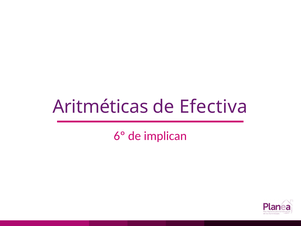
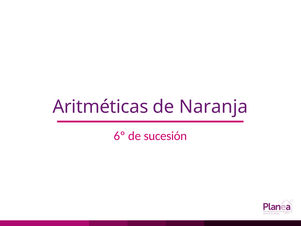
Efectiva: Efectiva -> Naranja
implican: implican -> sucesión
